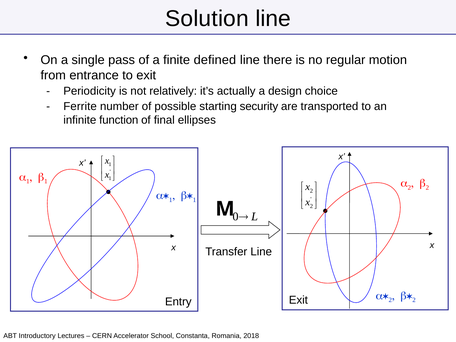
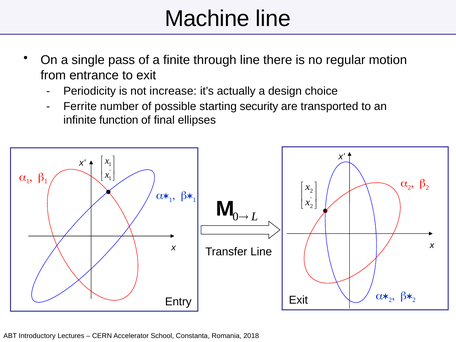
Solution: Solution -> Machine
defined: defined -> through
relatively: relatively -> increase
